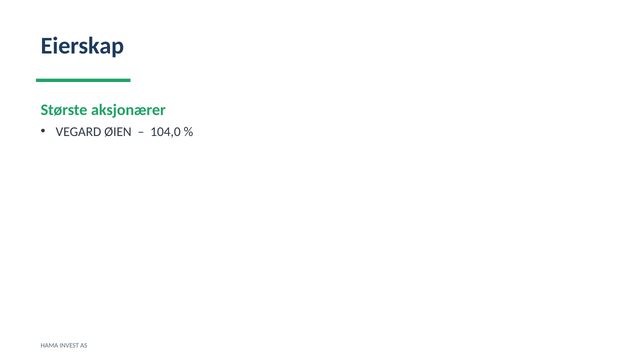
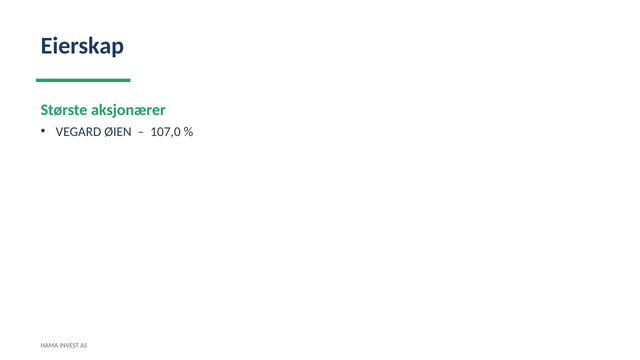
104,0: 104,0 -> 107,0
